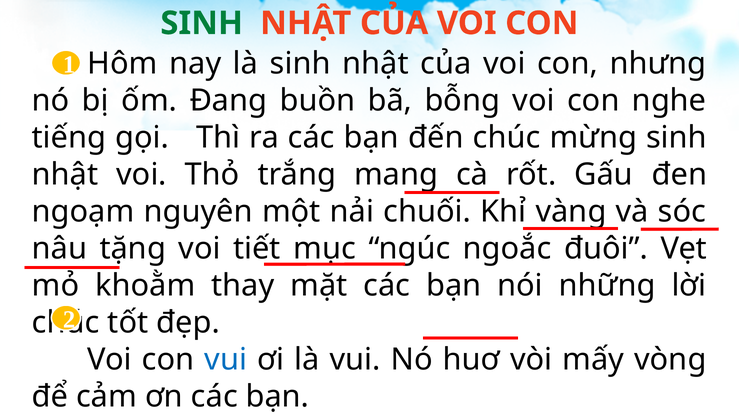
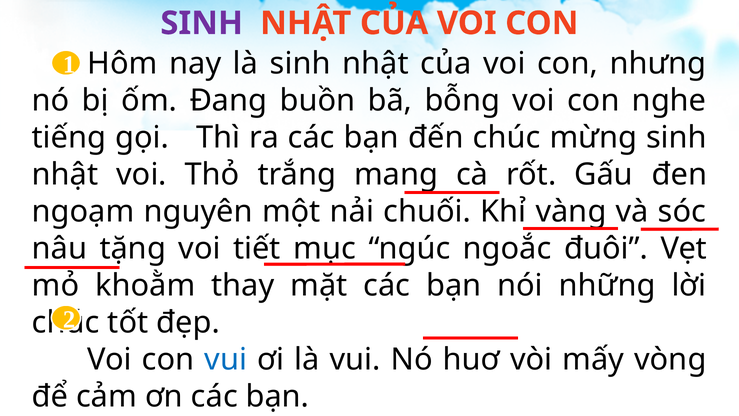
SINH at (202, 23) colour: green -> purple
